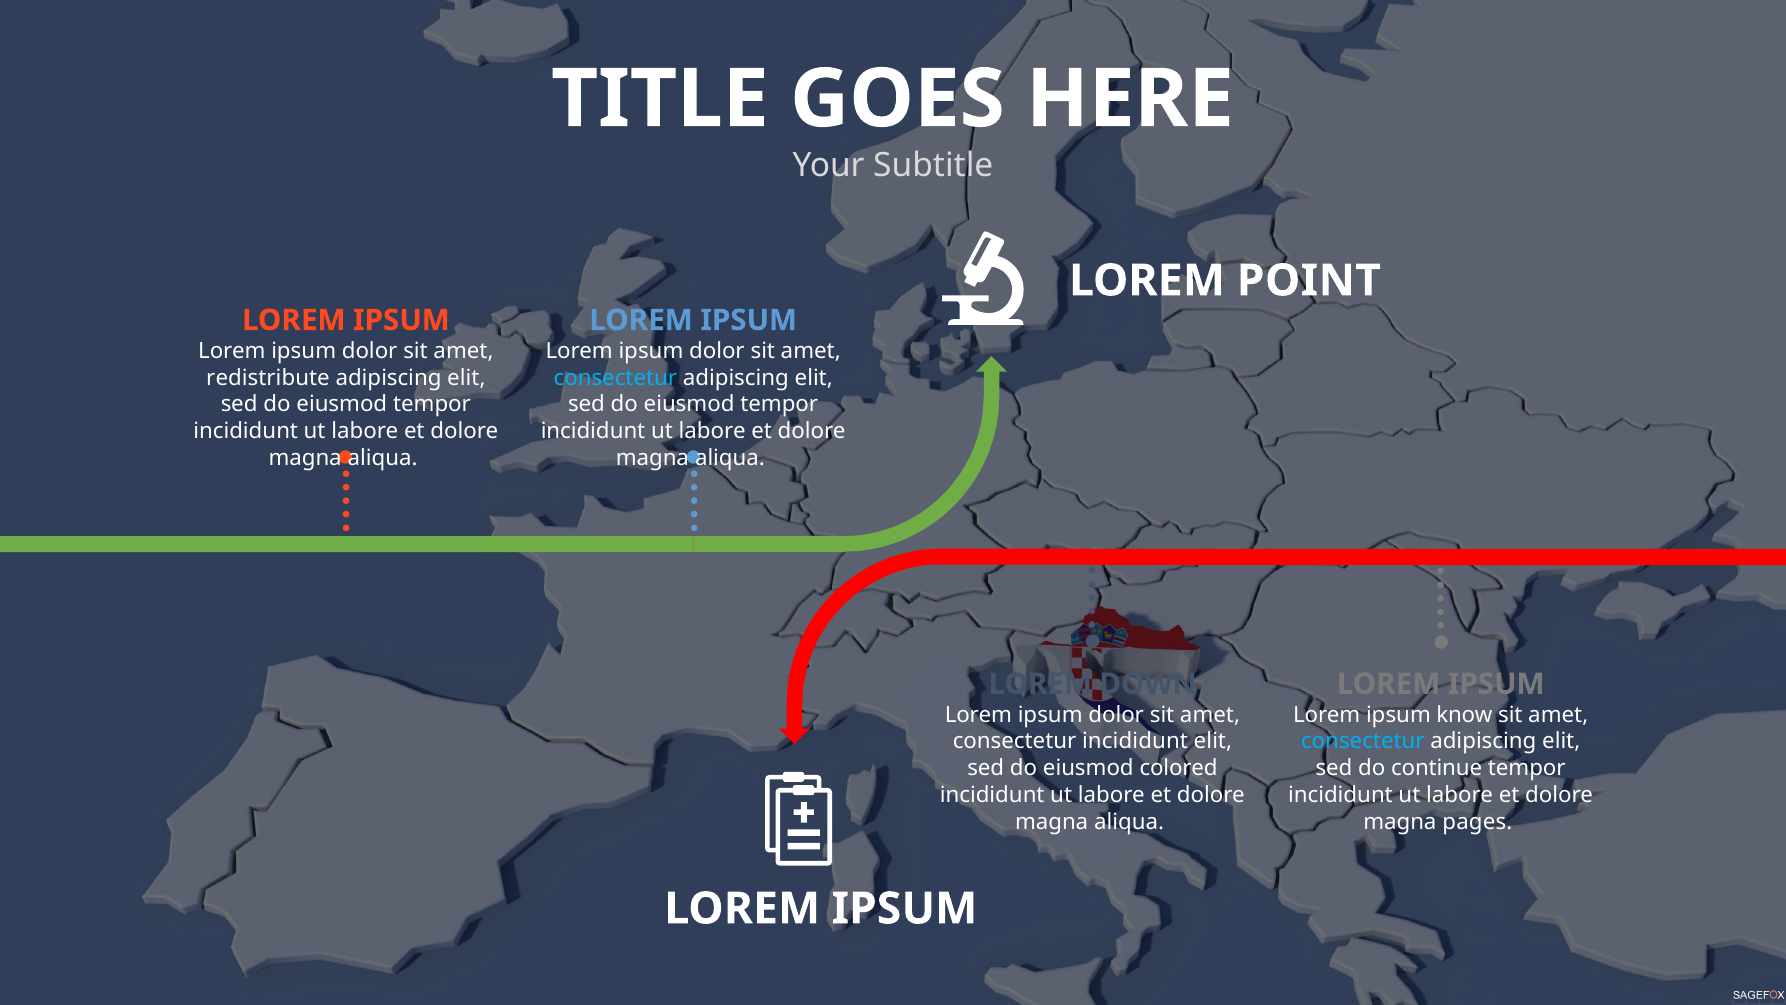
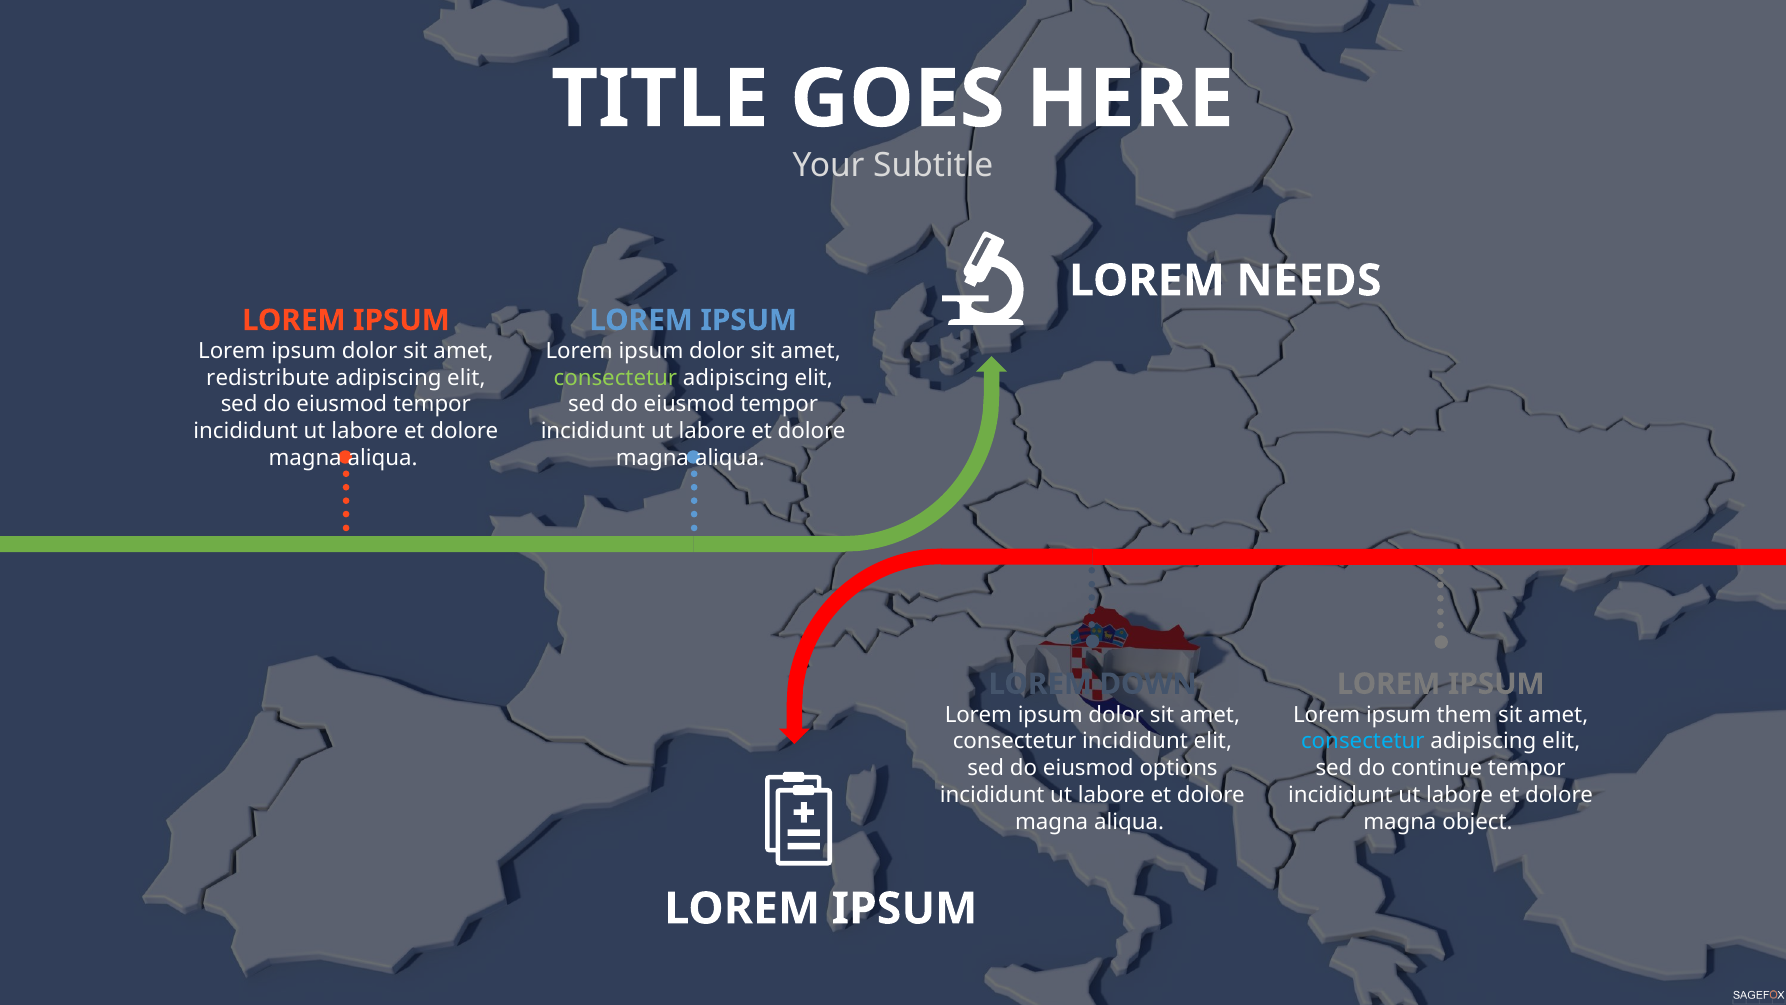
POINT: POINT -> NEEDS
consectetur at (615, 378) colour: light blue -> light green
know: know -> them
colored: colored -> options
pages: pages -> object
